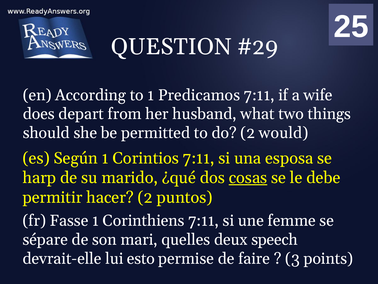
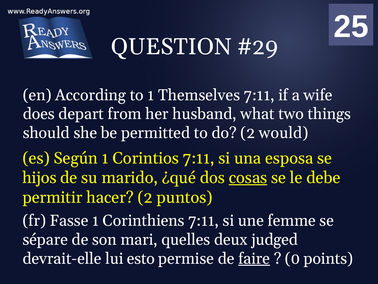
Predicamos: Predicamos -> Themselves
harp: harp -> hijos
speech: speech -> judged
faire underline: none -> present
3: 3 -> 0
